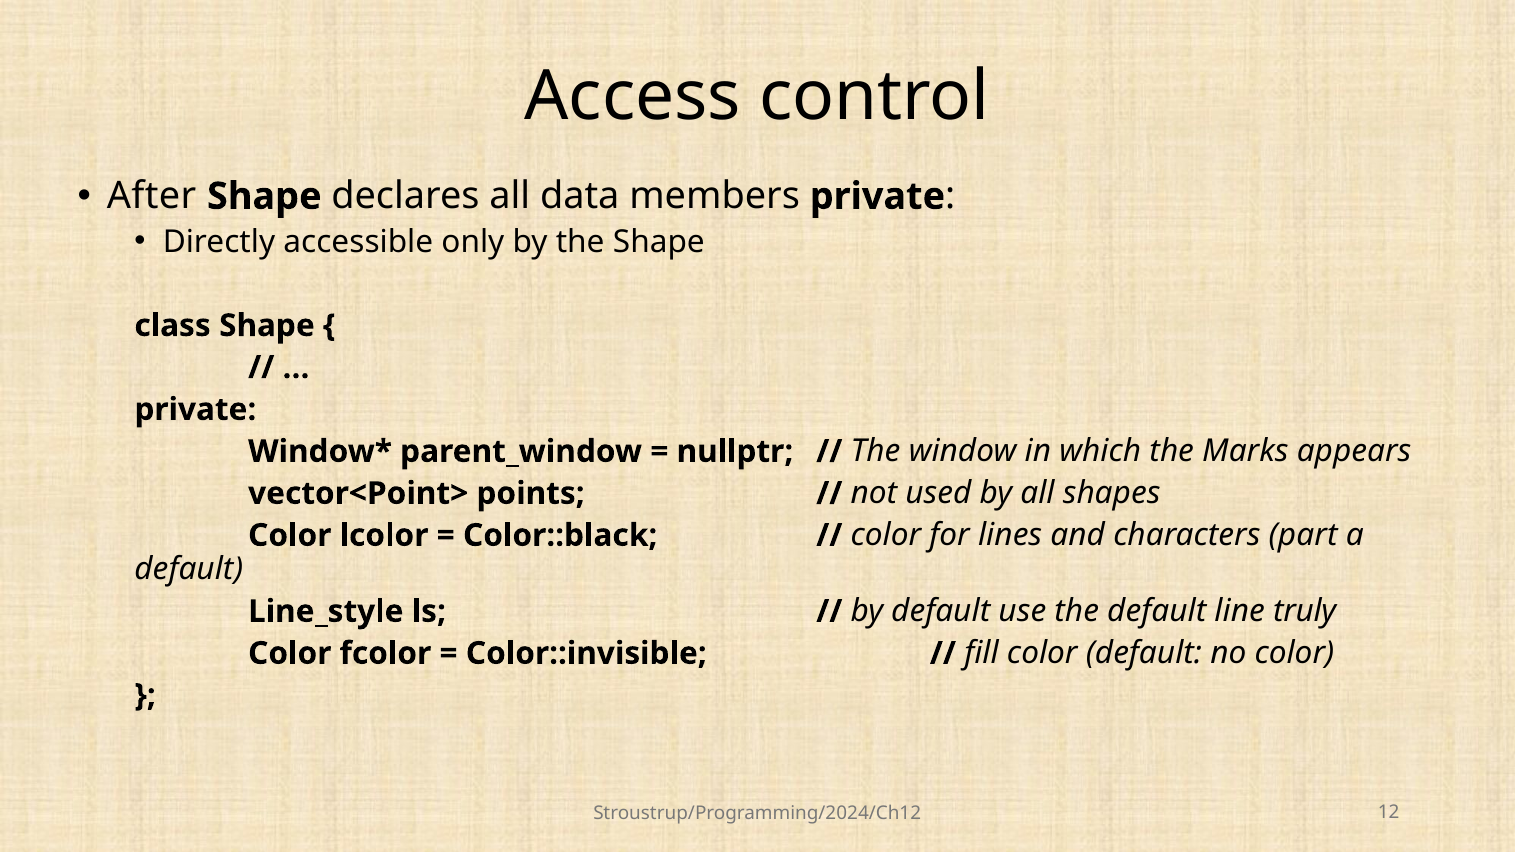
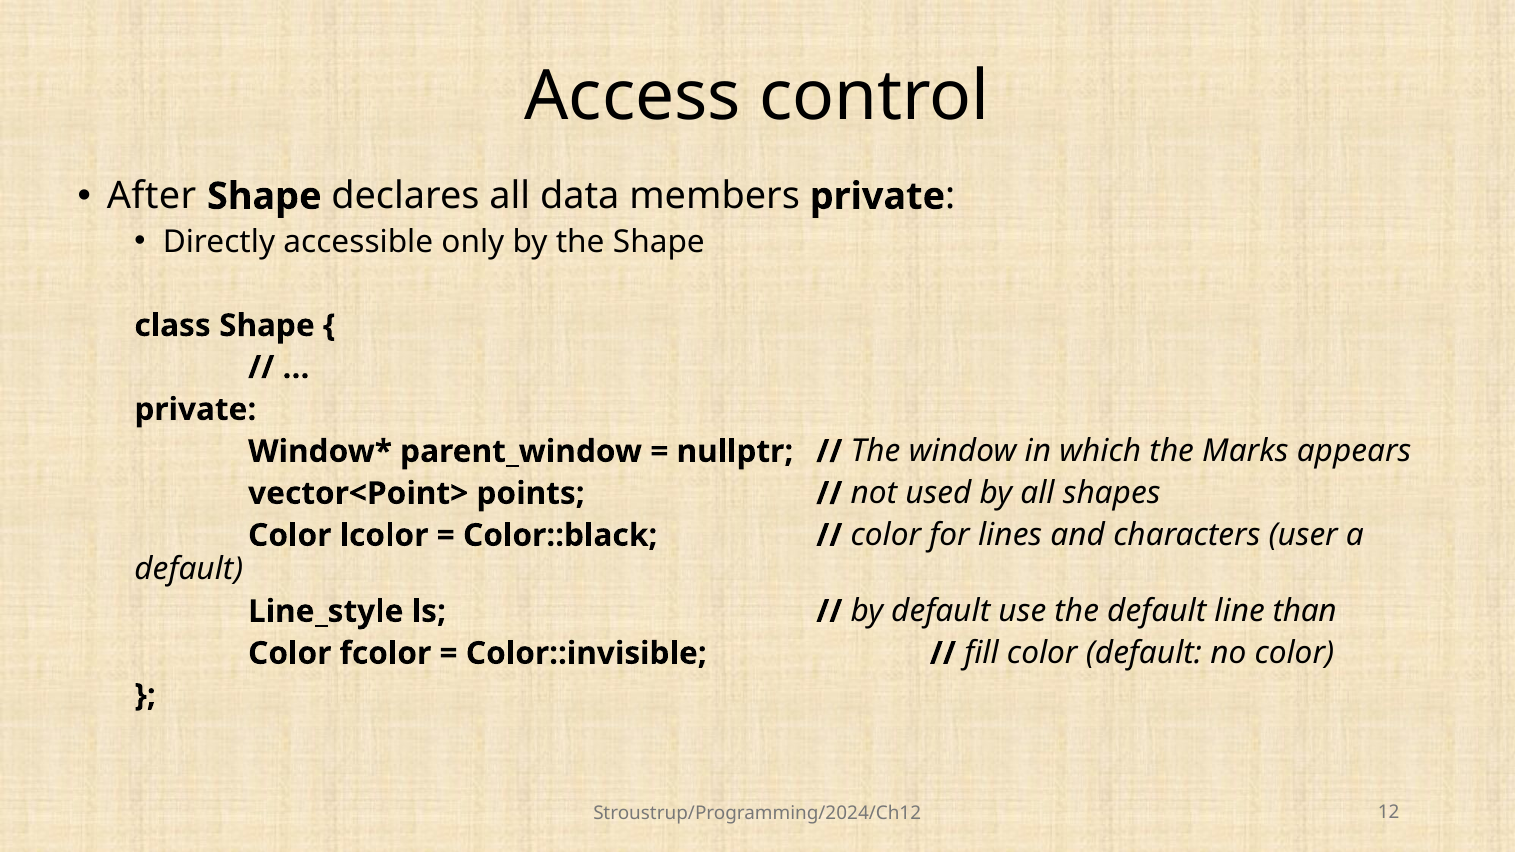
part: part -> user
truly: truly -> than
